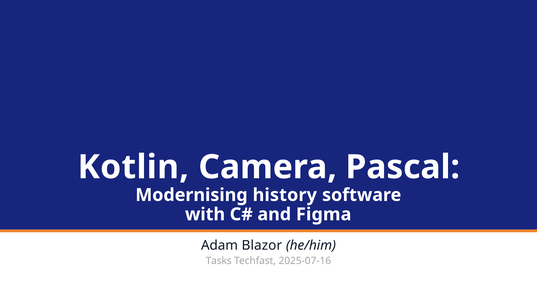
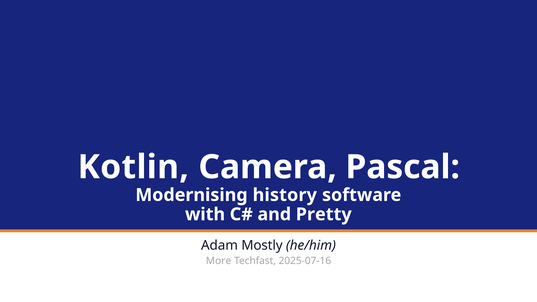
Figma: Figma -> Pretty
Blazor: Blazor -> Mostly
Tasks: Tasks -> More
